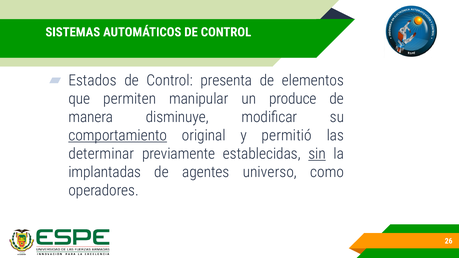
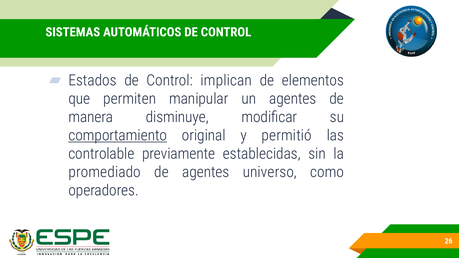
presenta: presenta -> implican
un produce: produce -> agentes
determinar: determinar -> controlable
sin underline: present -> none
implantadas: implantadas -> promediado
